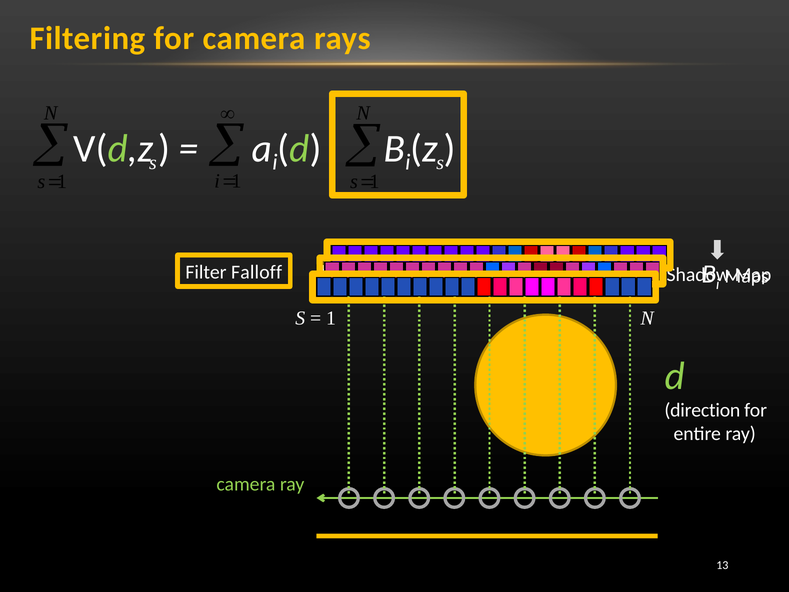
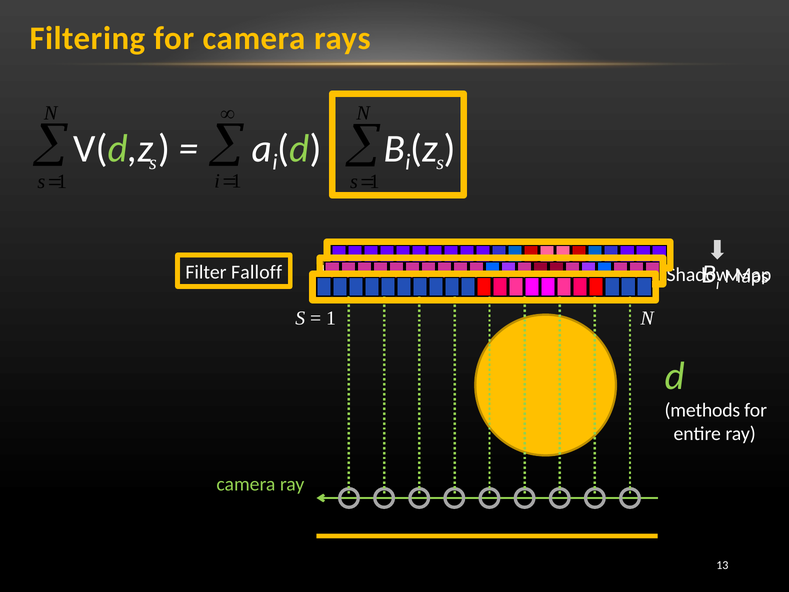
direction: direction -> methods
